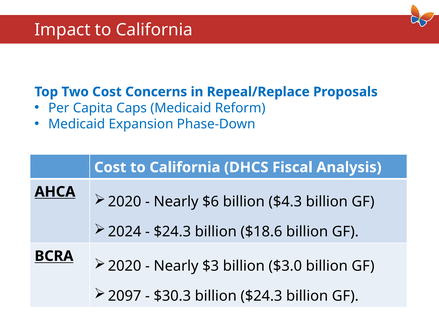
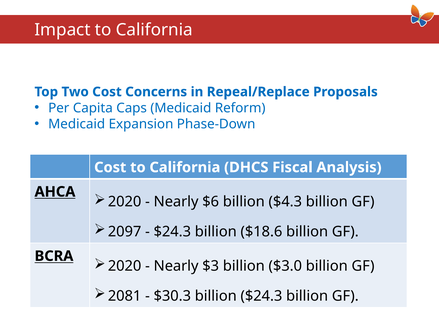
2024: 2024 -> 2097
2097: 2097 -> 2081
